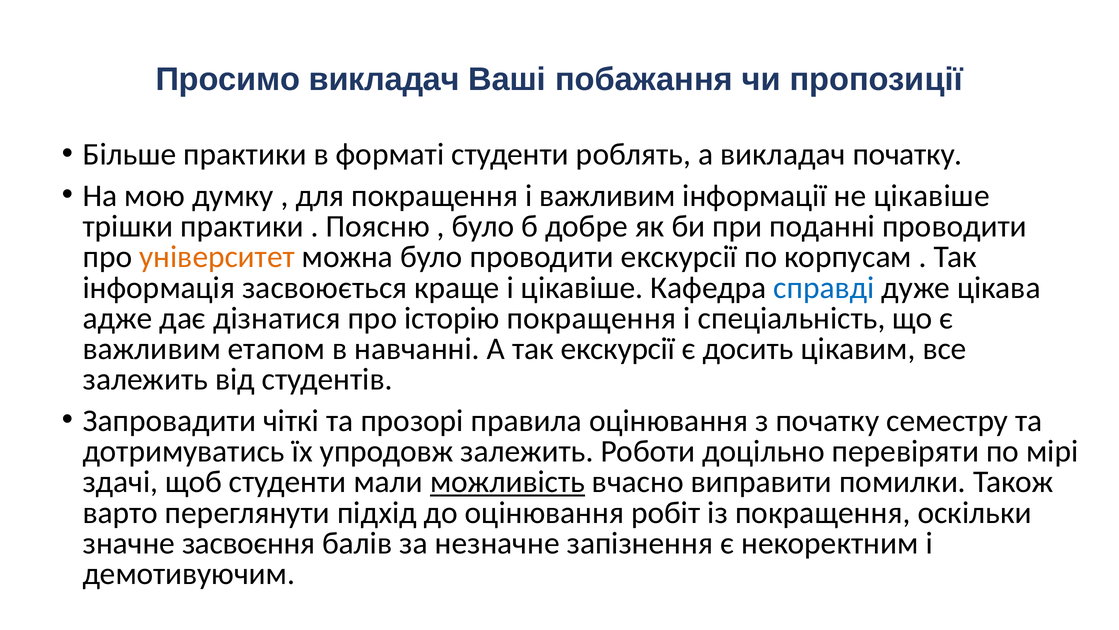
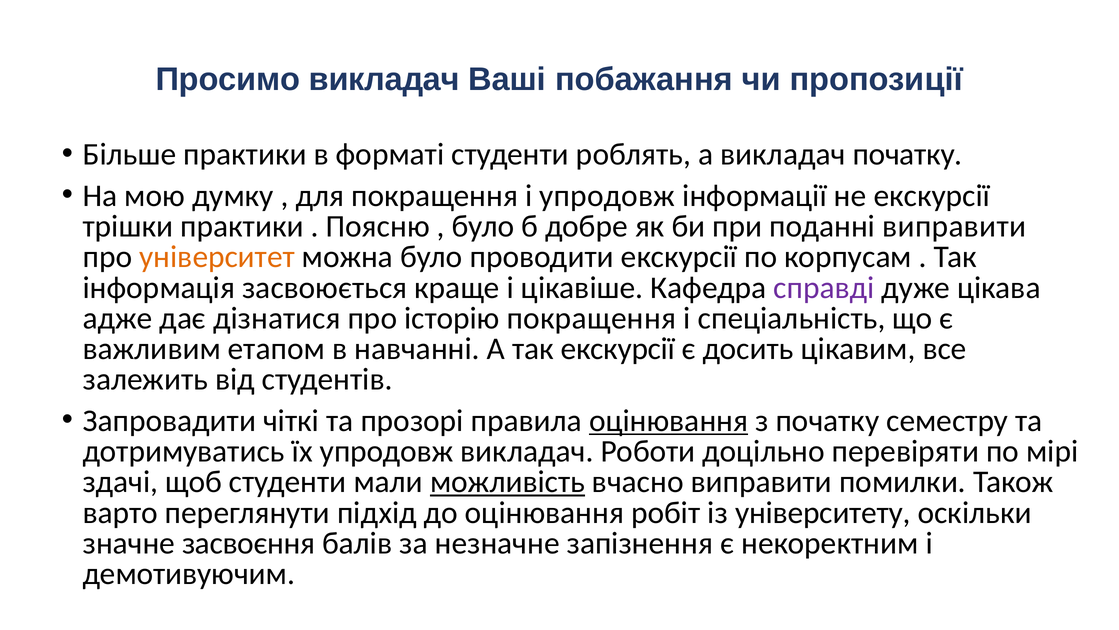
і важливим: важливим -> упродовж
не цікавіше: цікавіше -> екскурсії
поданні проводити: проводити -> виправити
справді colour: blue -> purple
оцінювання at (669, 420) underline: none -> present
упродовж залежить: залежить -> викладач
із покращення: покращення -> університету
